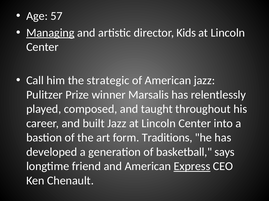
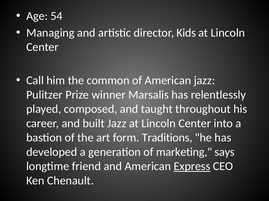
57: 57 -> 54
Managing underline: present -> none
strategic: strategic -> common
basketball: basketball -> marketing
